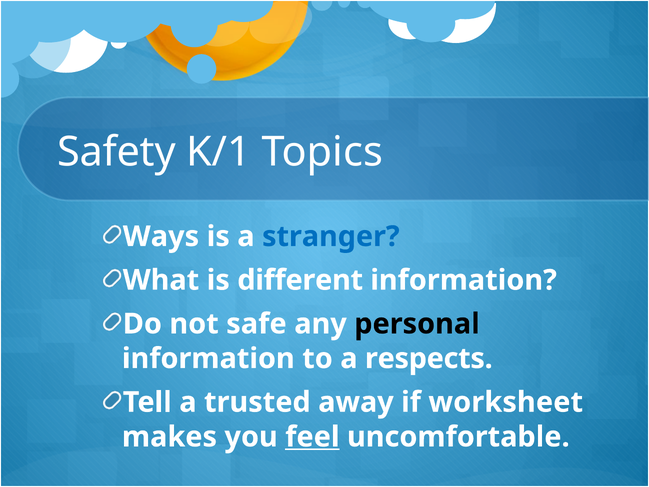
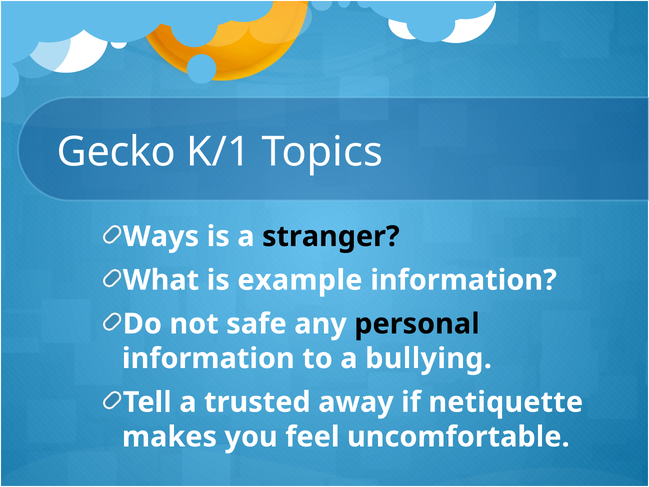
Safety: Safety -> Gecko
stranger colour: blue -> black
different: different -> example
respects: respects -> bullying
worksheet: worksheet -> netiquette
feel underline: present -> none
